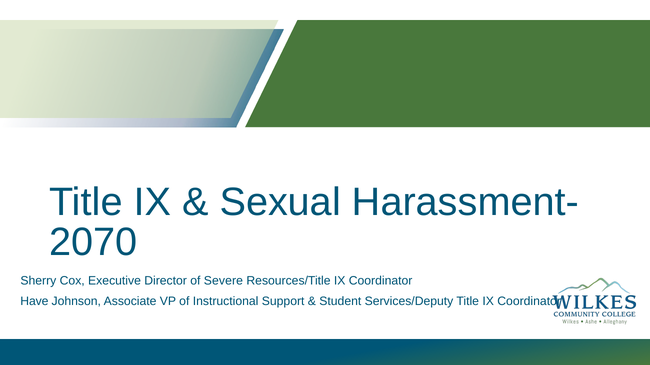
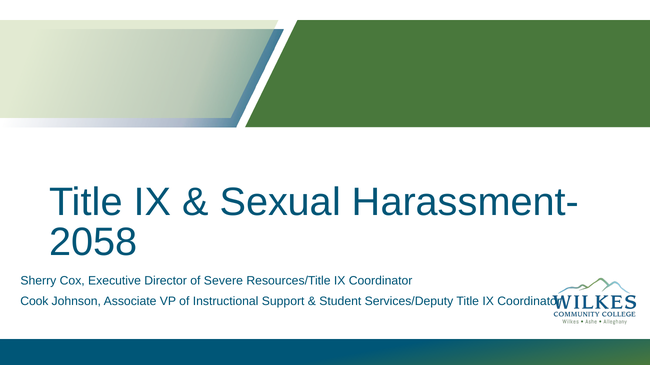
2070: 2070 -> 2058
Have: Have -> Cook
